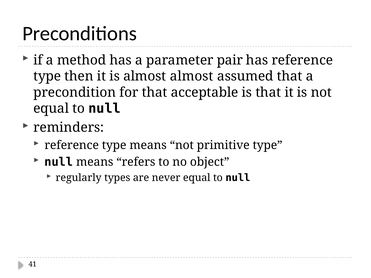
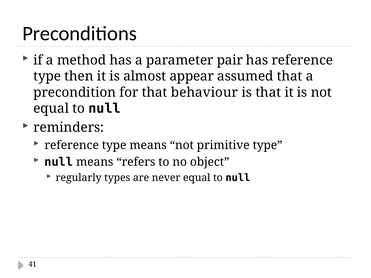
almost almost: almost -> appear
acceptable: acceptable -> behaviour
